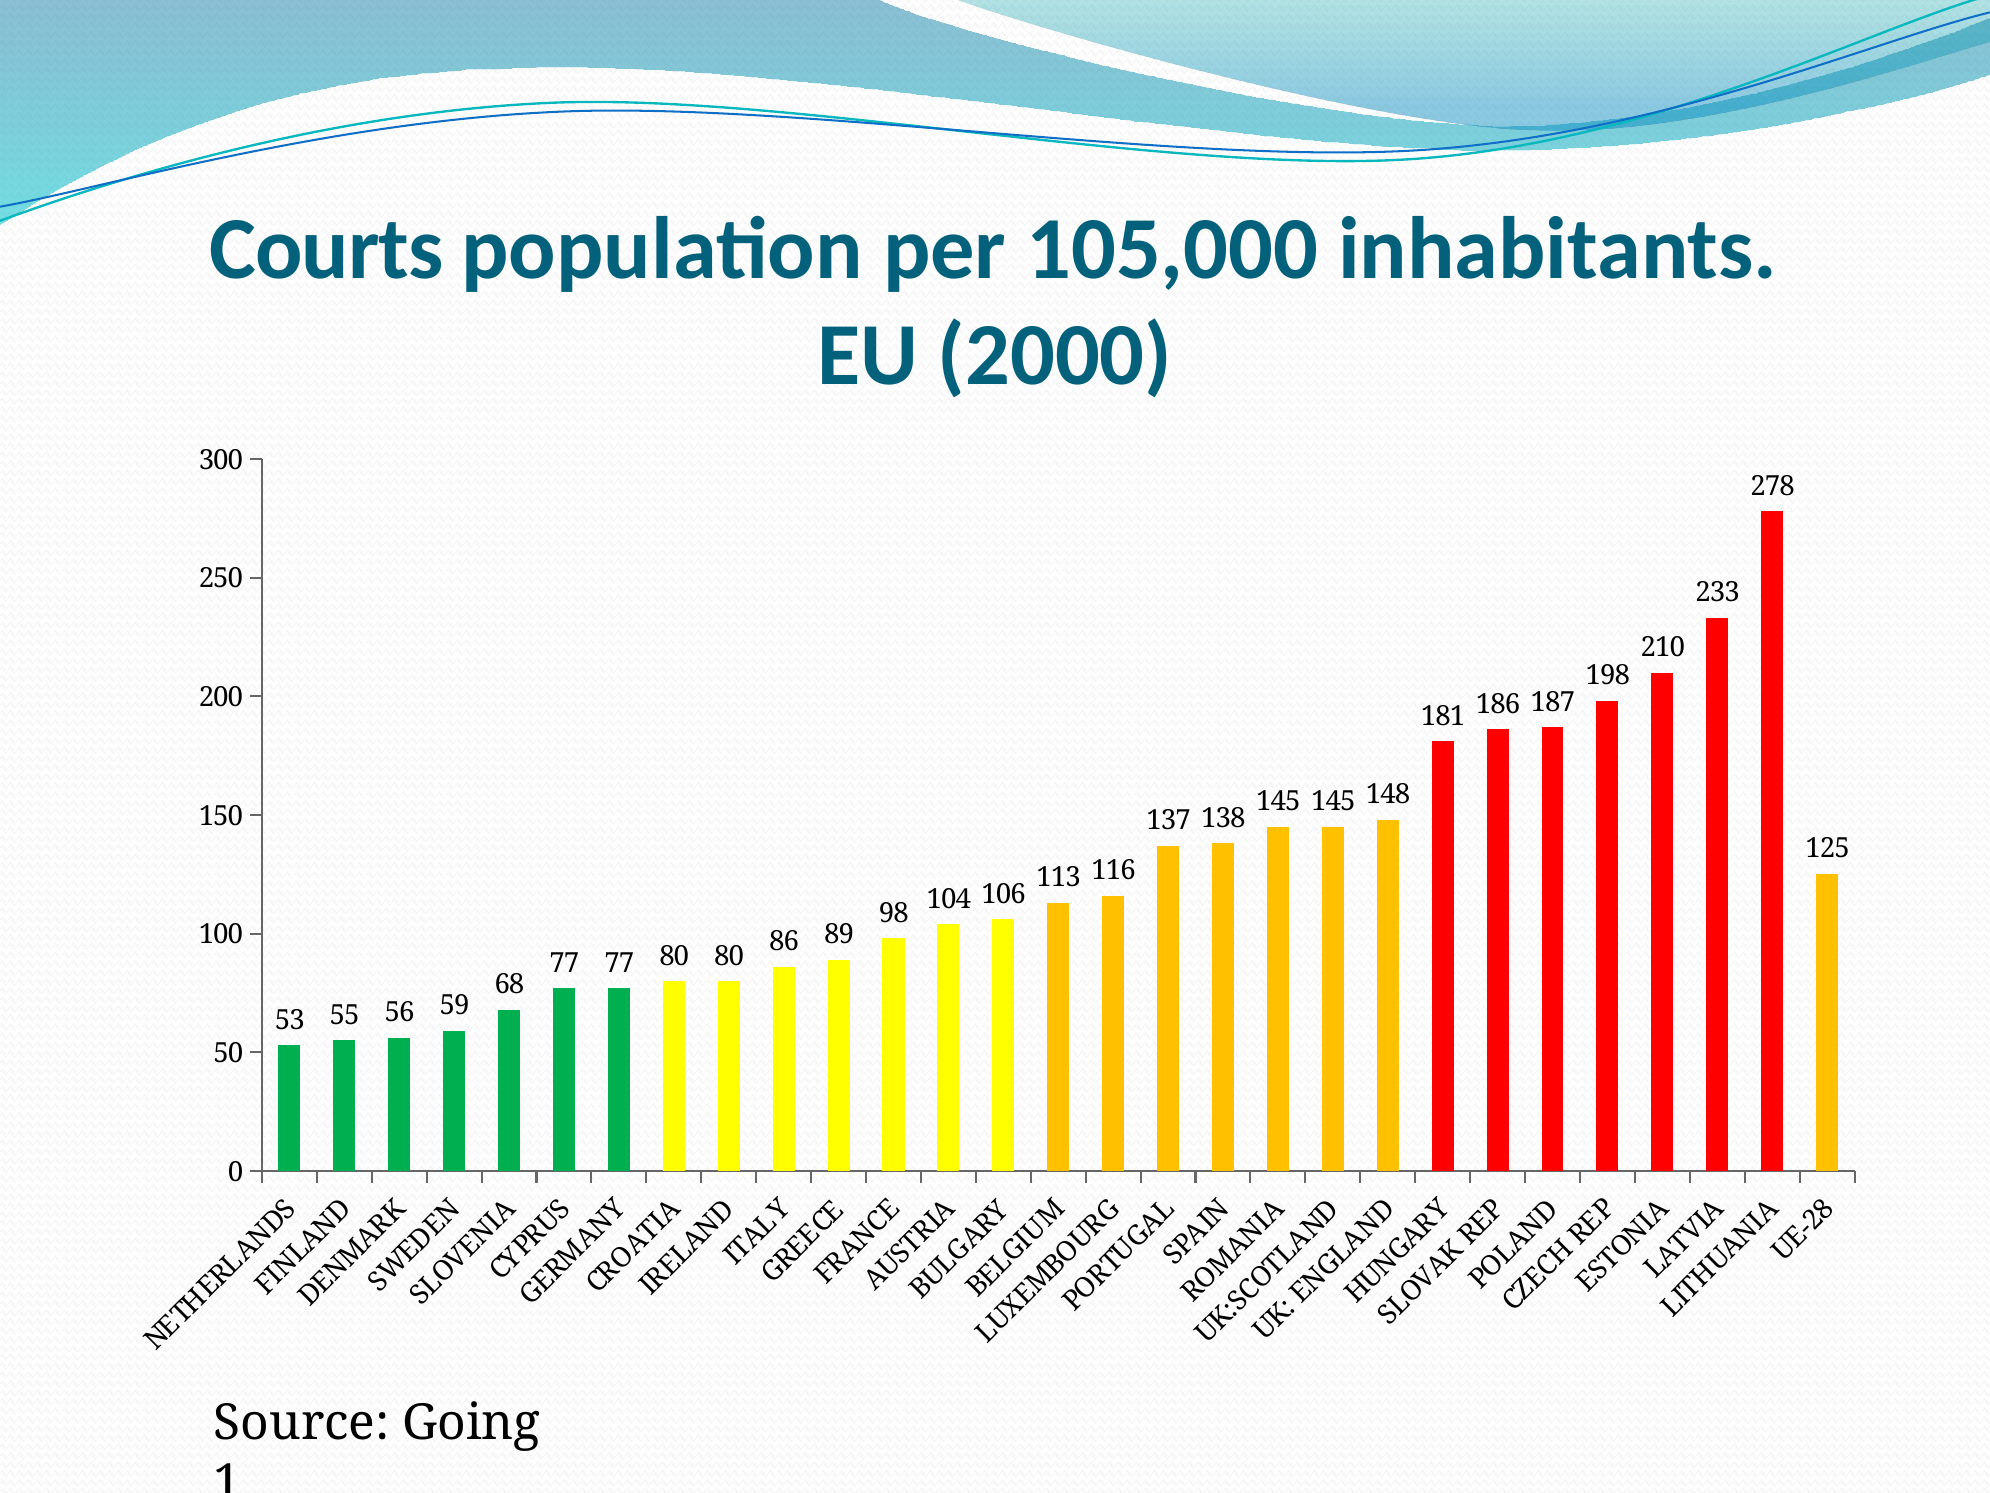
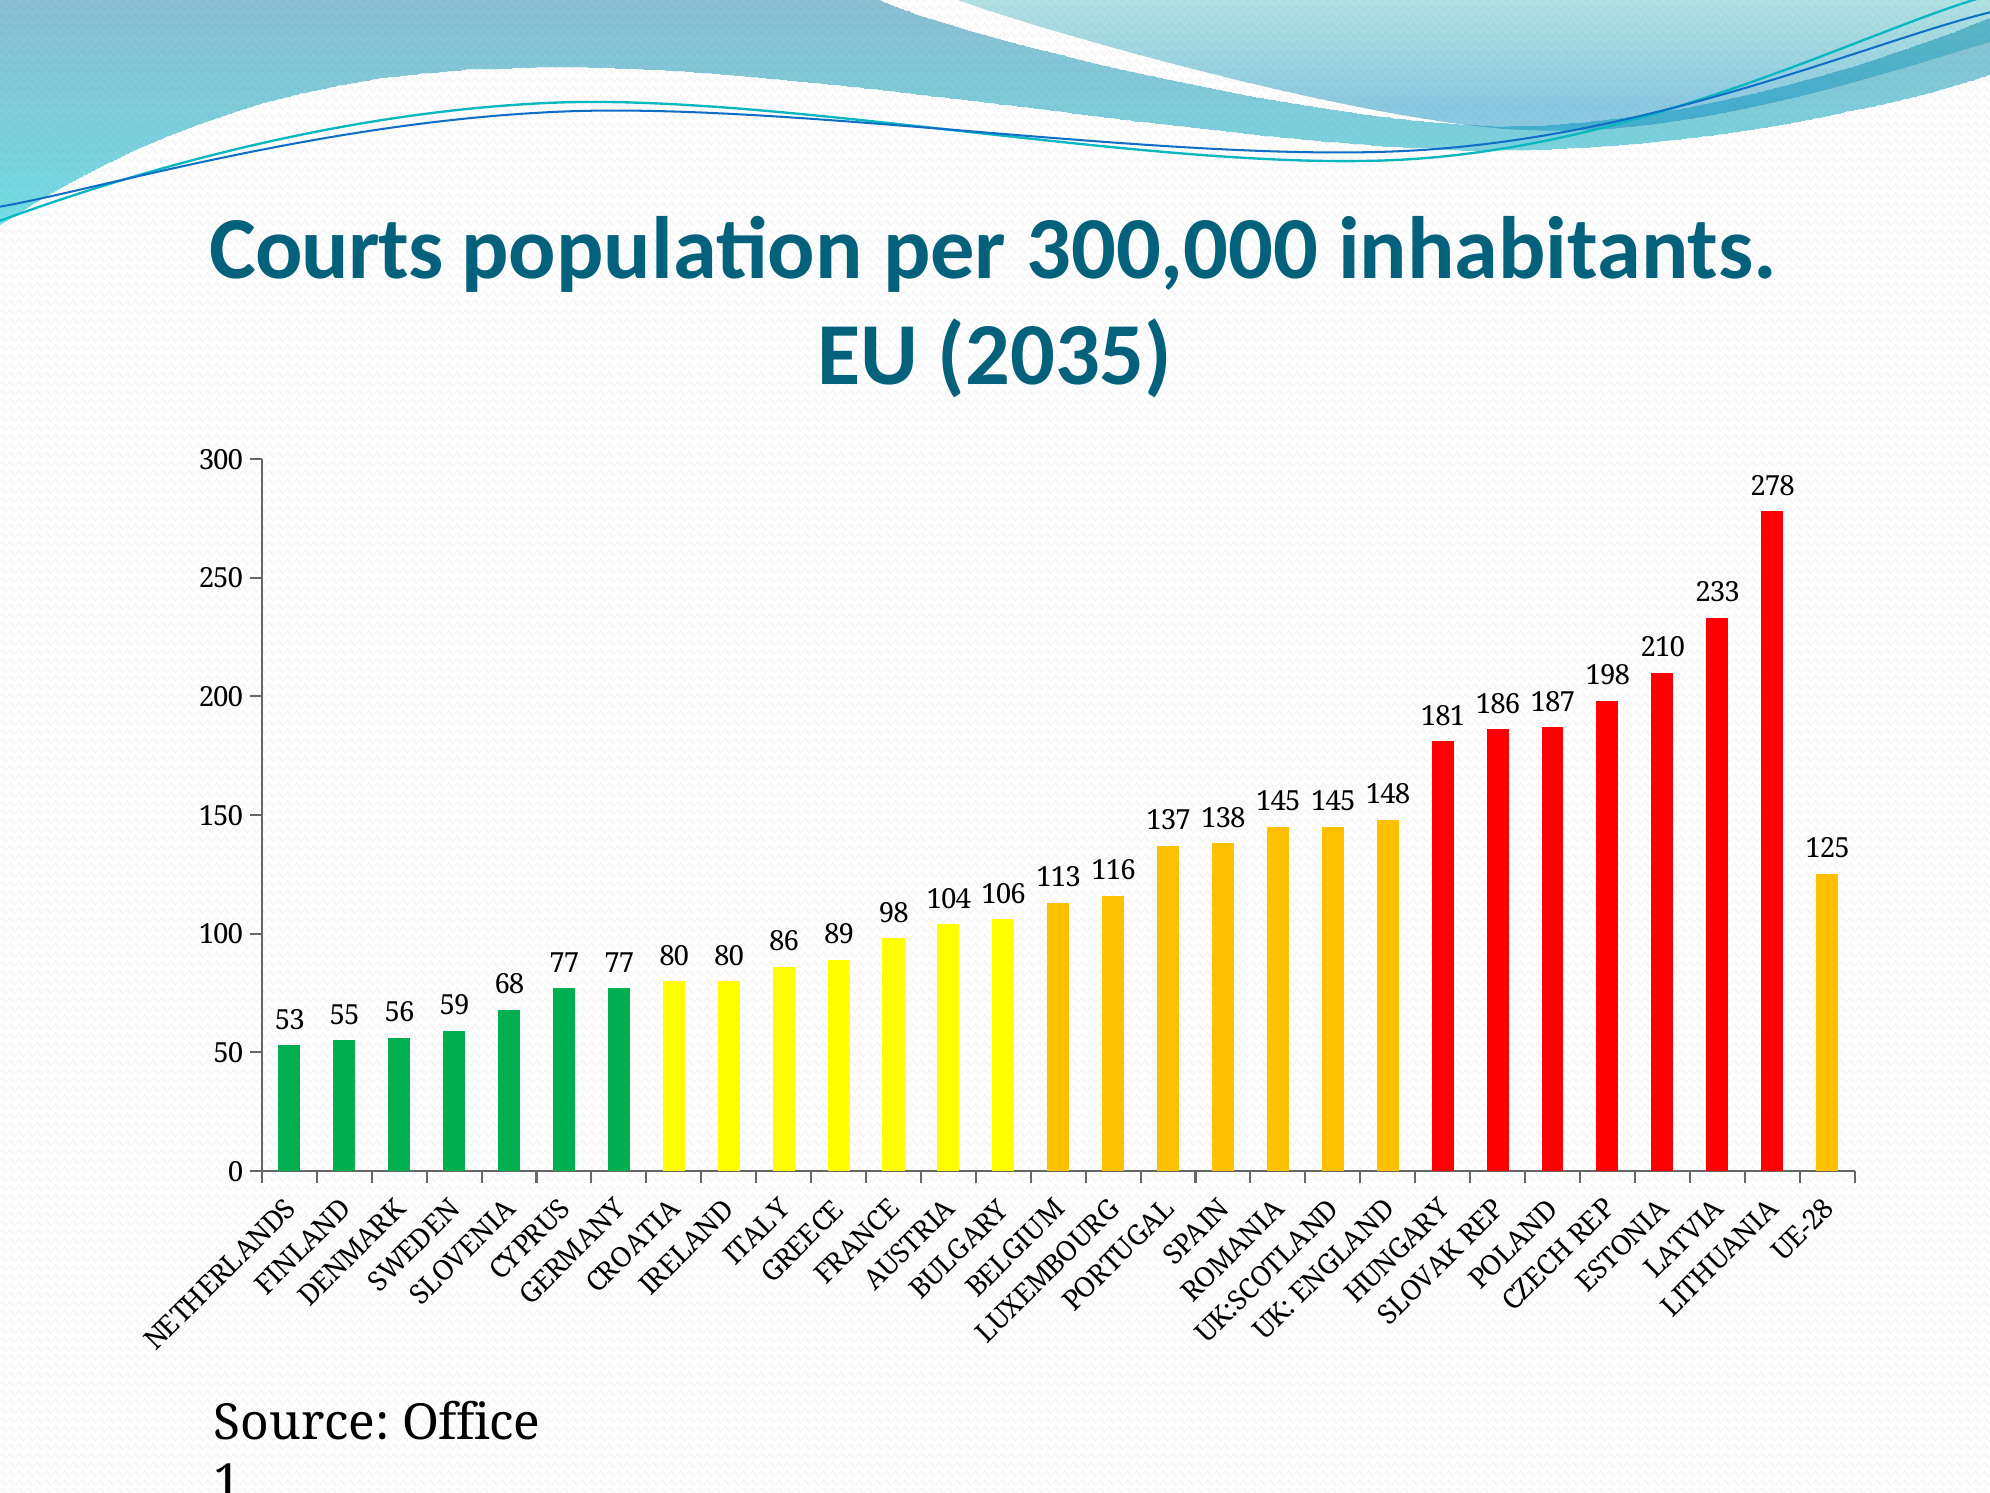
105,000: 105,000 -> 300,000
2000: 2000 -> 2035
Going: Going -> Office
